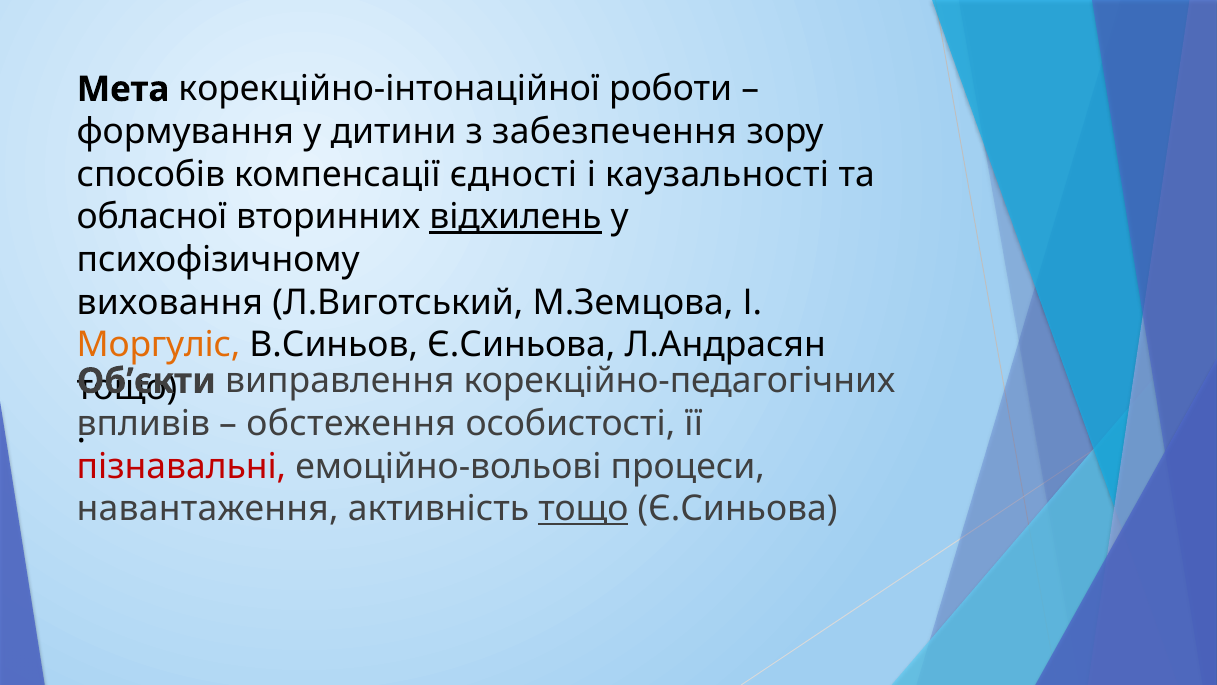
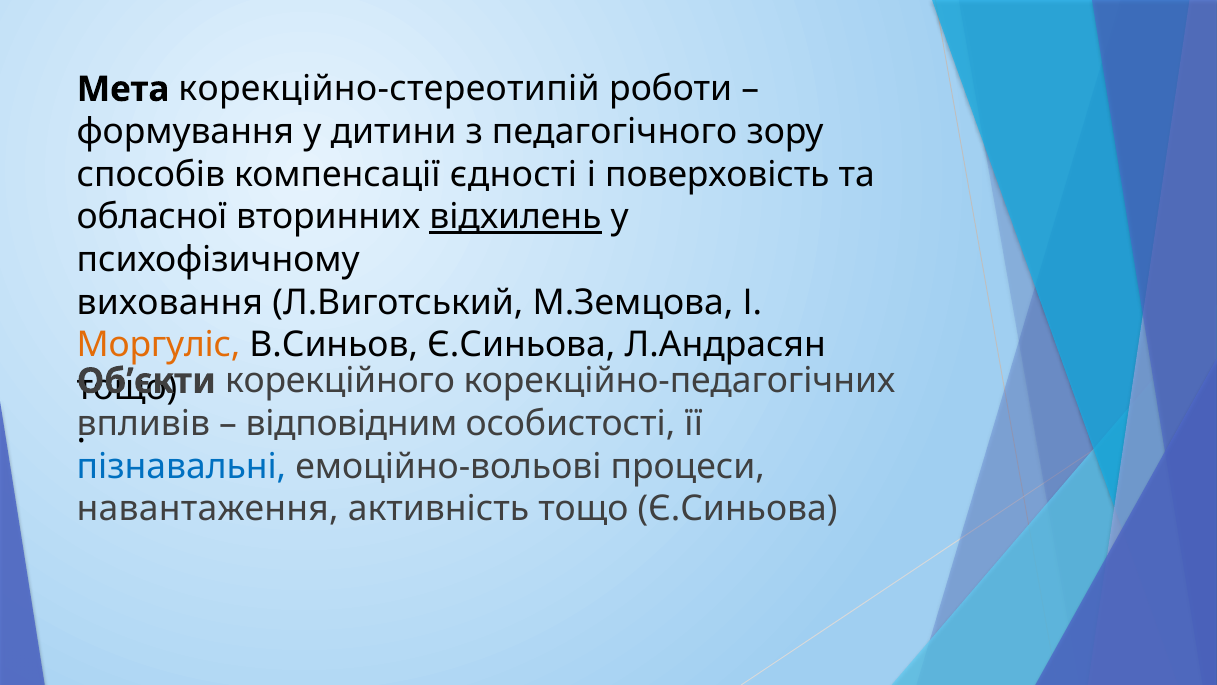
корекційно-інтонаційної: корекційно-інтонаційної -> корекційно-стереотипій
забезпечення: забезпечення -> педагогічного
каузальності: каузальності -> поверховість
виправлення: виправлення -> корекційного
обстеження: обстеження -> відповідним
пізнавальні colour: red -> blue
тощо at (583, 509) underline: present -> none
